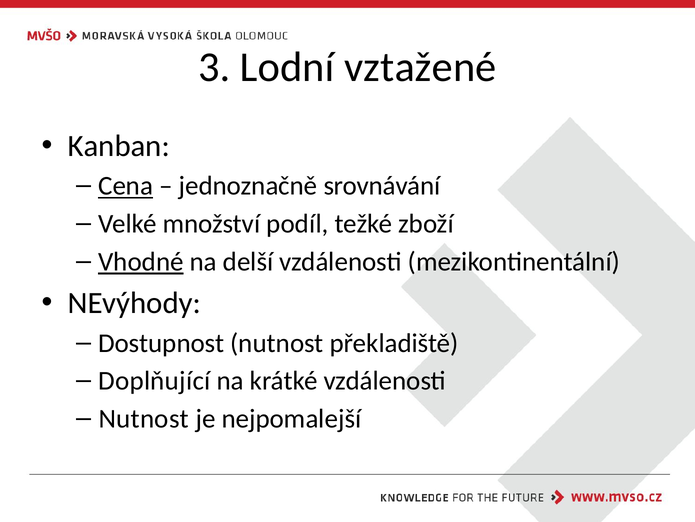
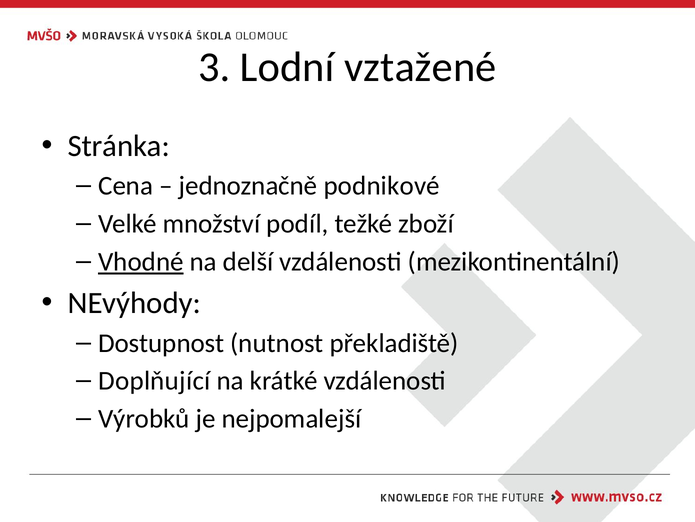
Kanban: Kanban -> Stránka
Cena underline: present -> none
srovnávání: srovnávání -> podnikové
Nutnost at (144, 418): Nutnost -> Výrobků
